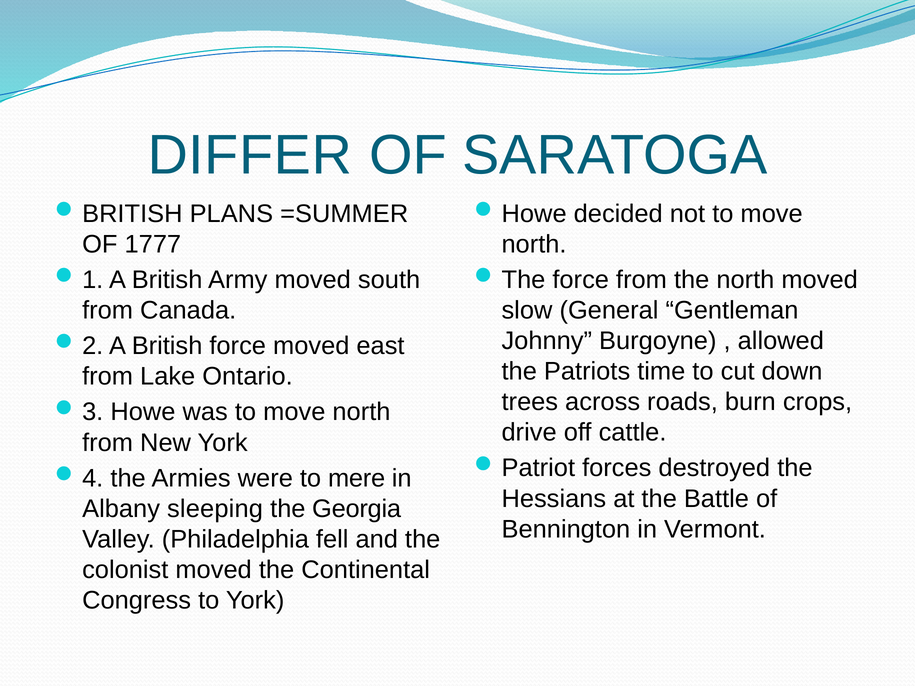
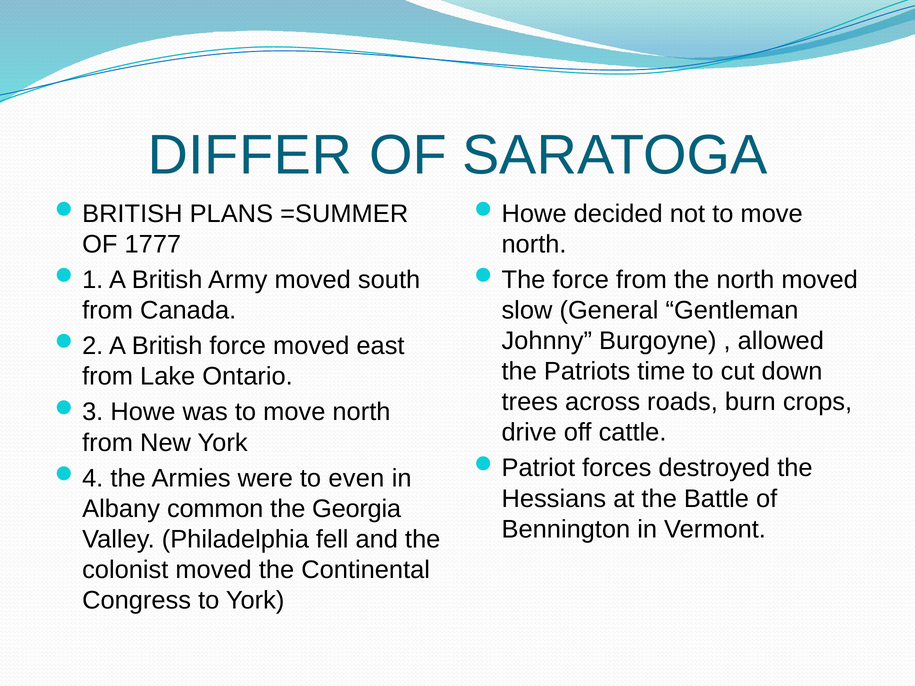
mere: mere -> even
sleeping: sleeping -> common
